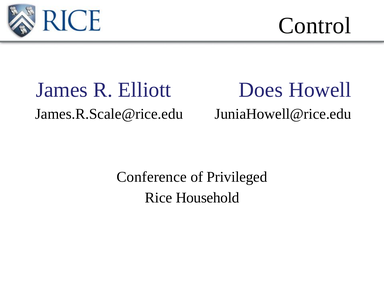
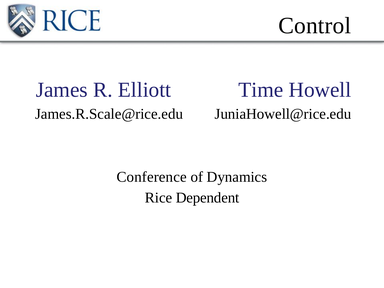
Does: Does -> Time
Privileged: Privileged -> Dynamics
Household: Household -> Dependent
